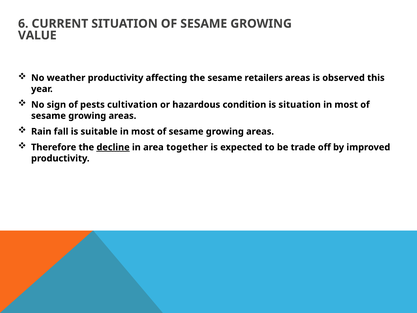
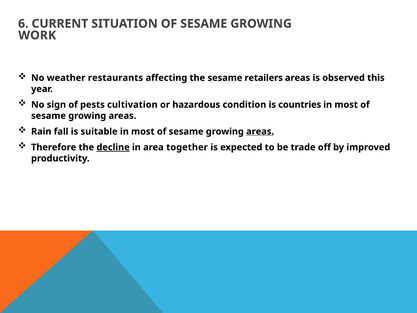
VALUE: VALUE -> WORK
weather productivity: productivity -> restaurants
is situation: situation -> countries
areas at (260, 131) underline: none -> present
